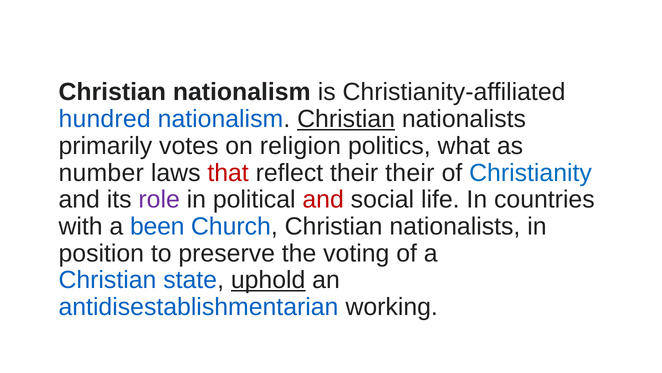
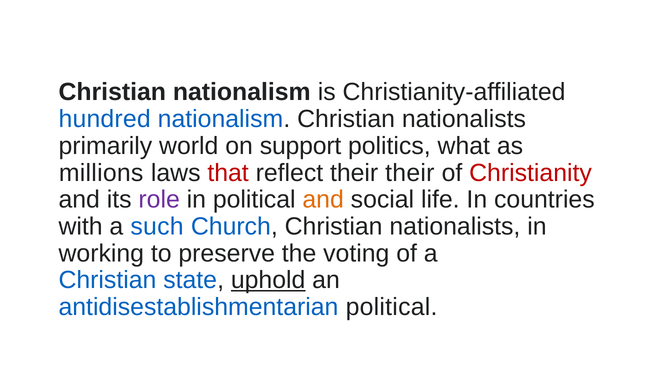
Christian at (346, 119) underline: present -> none
votes: votes -> world
religion: religion -> support
number: number -> millions
Christianity colour: blue -> red
and at (323, 199) colour: red -> orange
been: been -> such
position: position -> working
antidisestablishmentarian working: working -> political
